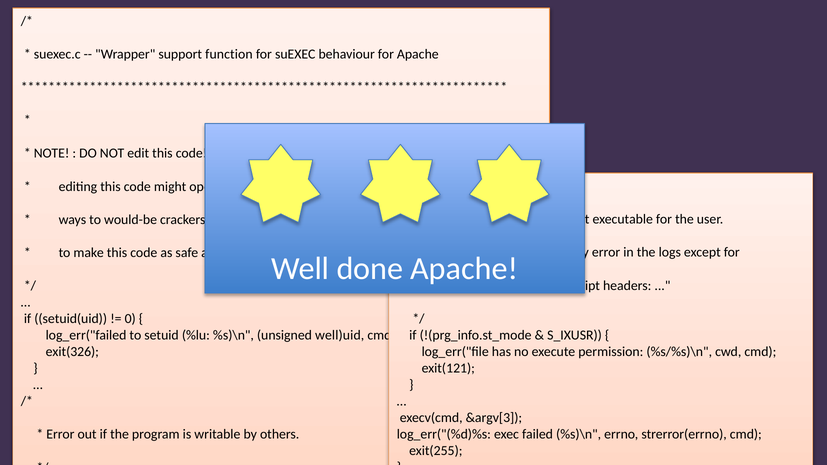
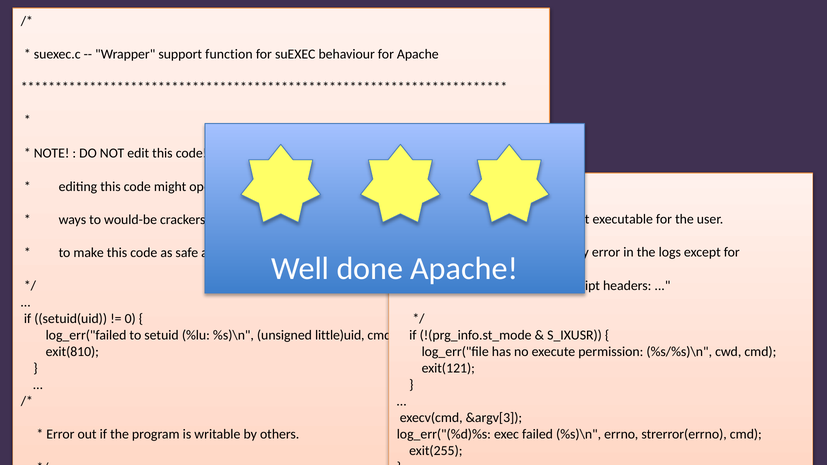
well)uid: well)uid -> little)uid
exit(326: exit(326 -> exit(810
